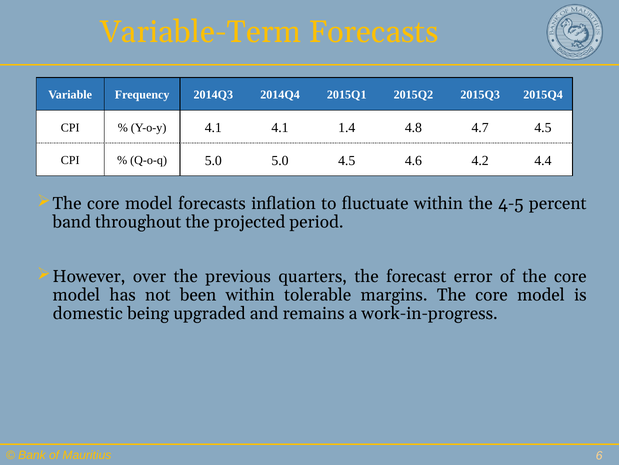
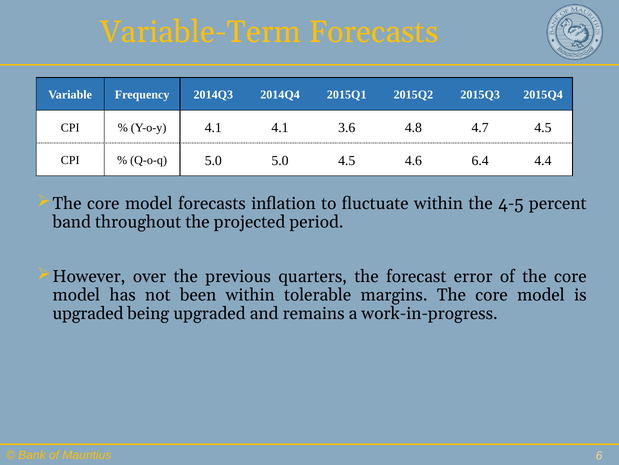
1.4: 1.4 -> 3.6
4.2: 4.2 -> 6.4
domestic at (88, 313): domestic -> upgraded
